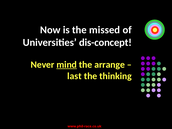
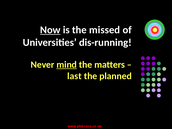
Now underline: none -> present
dis-concept: dis-concept -> dis-running
arrange: arrange -> matters
thinking: thinking -> planned
